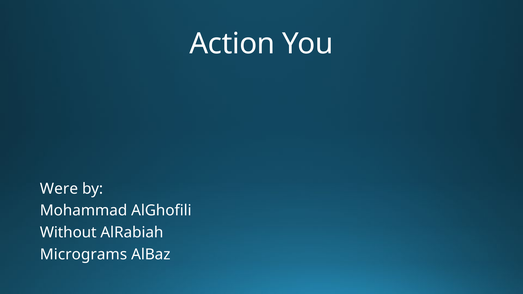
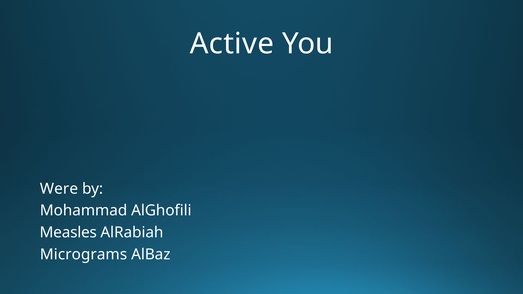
Action: Action -> Active
Without: Without -> Measles
